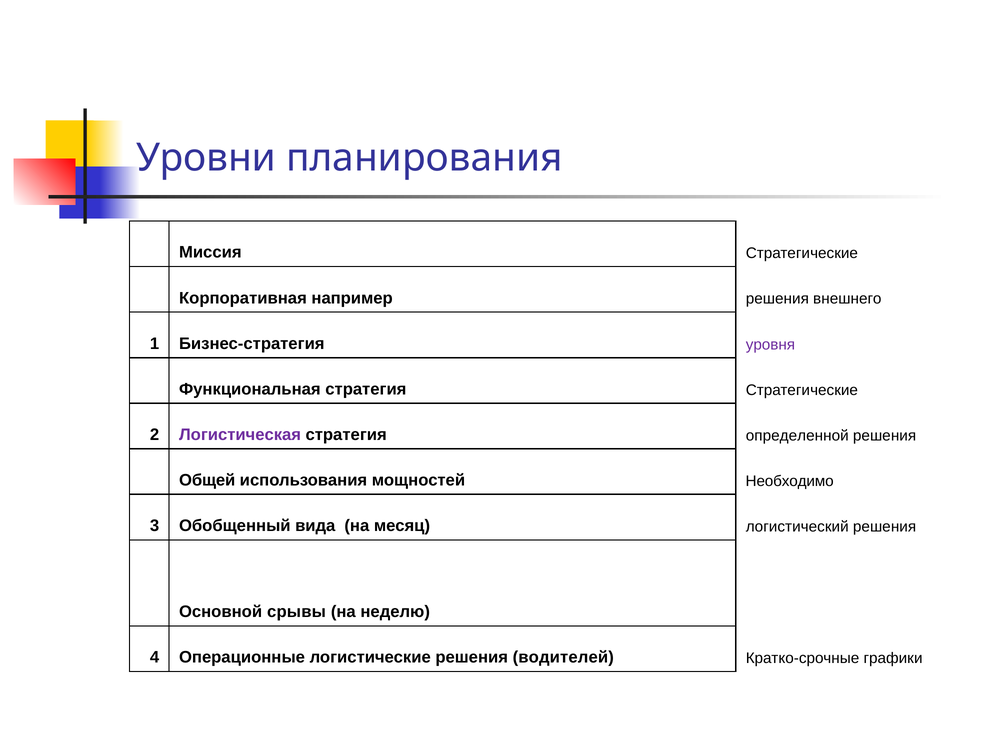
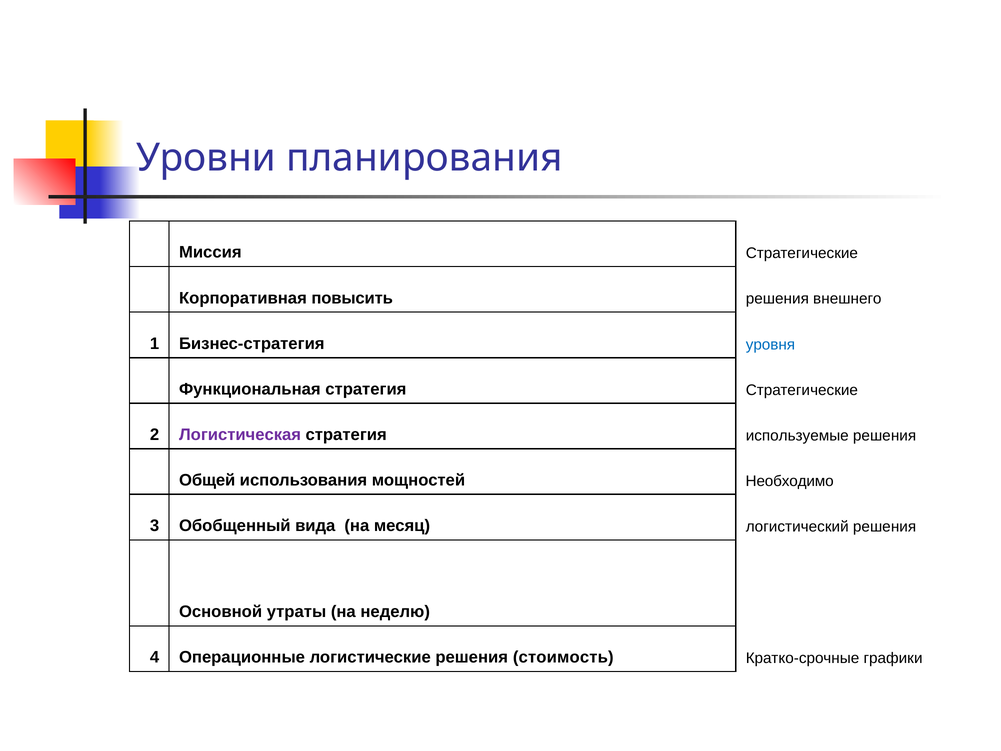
например: например -> повысить
уровня colour: purple -> blue
определенной: определенной -> используемые
срывы: срывы -> утраты
водителей: водителей -> стоимость
